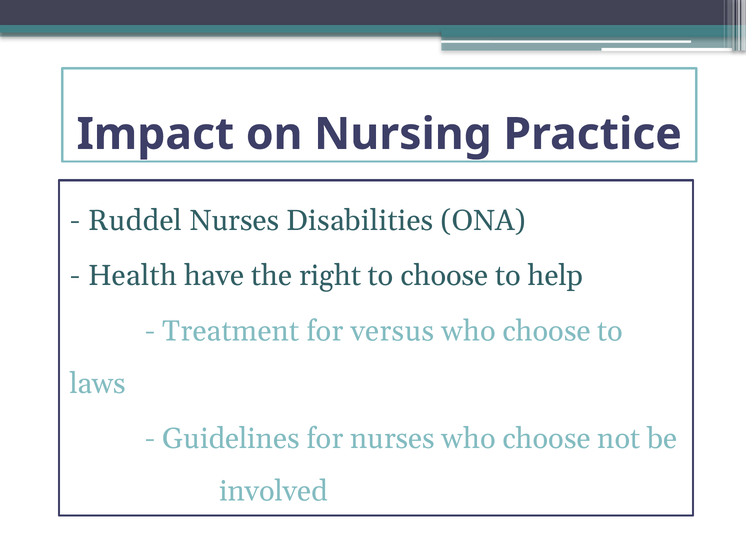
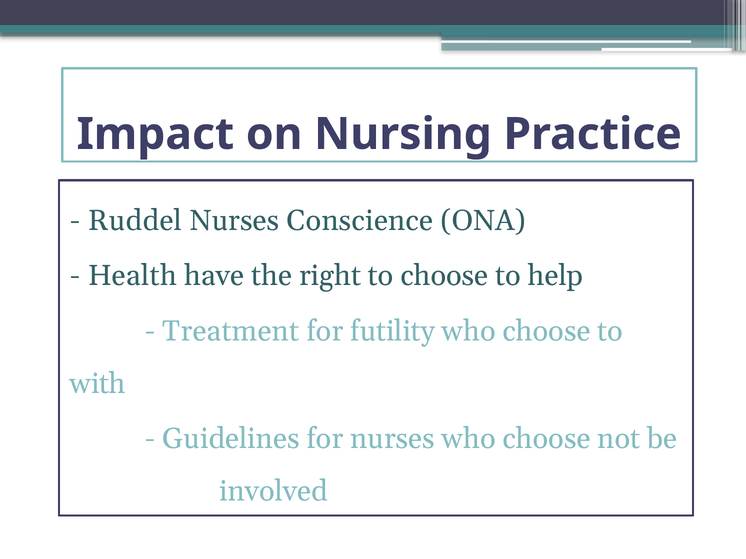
Disabilities: Disabilities -> Conscience
versus: versus -> futility
laws: laws -> with
